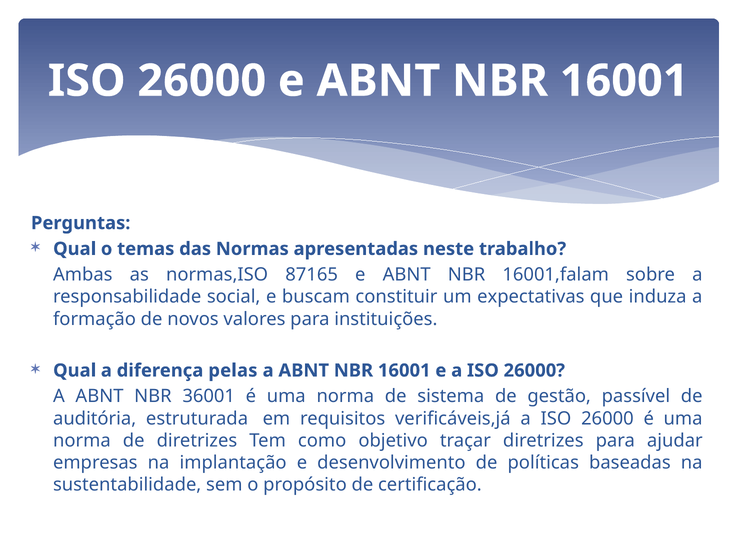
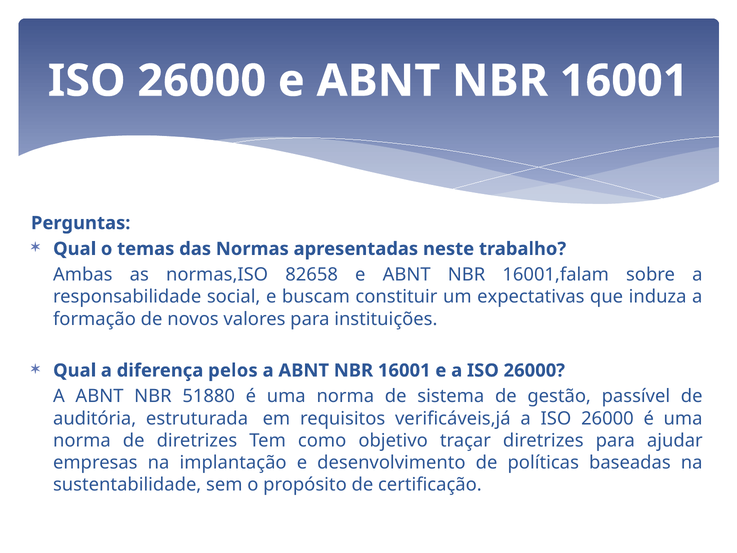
87165: 87165 -> 82658
pelas: pelas -> pelos
36001: 36001 -> 51880
